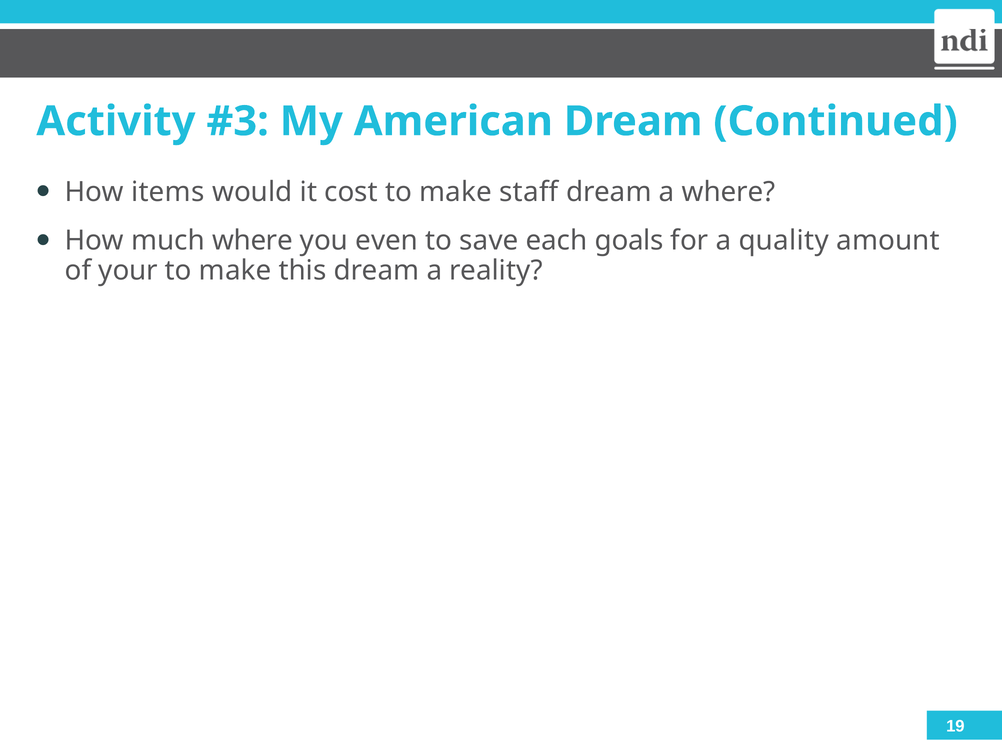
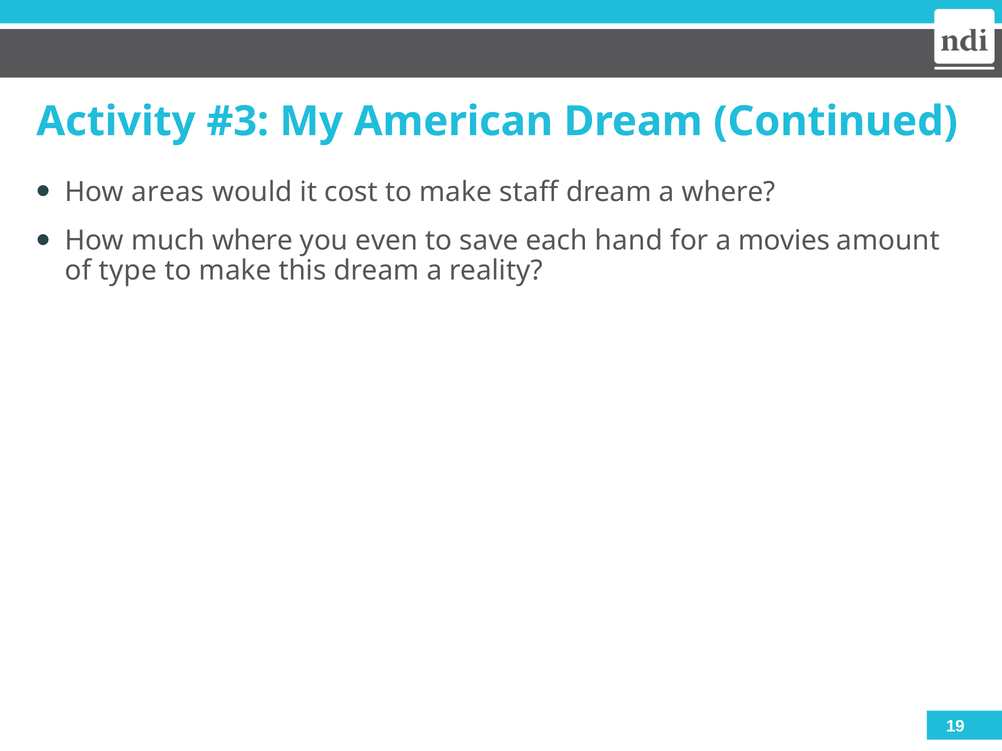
items: items -> areas
goals: goals -> hand
quality: quality -> movies
your: your -> type
